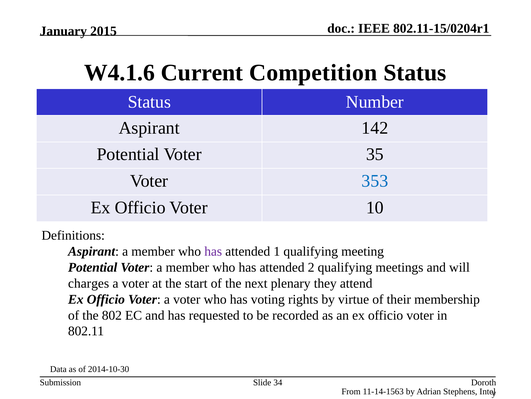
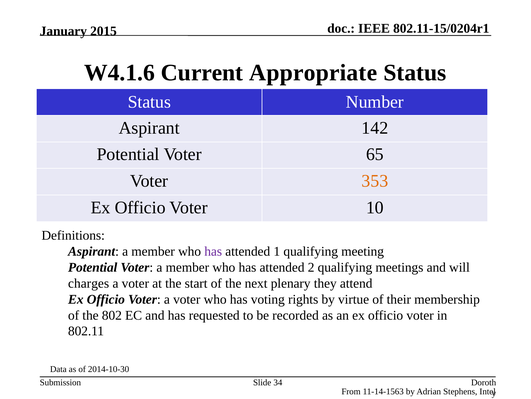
Competition: Competition -> Appropriate
35: 35 -> 65
353 colour: blue -> orange
